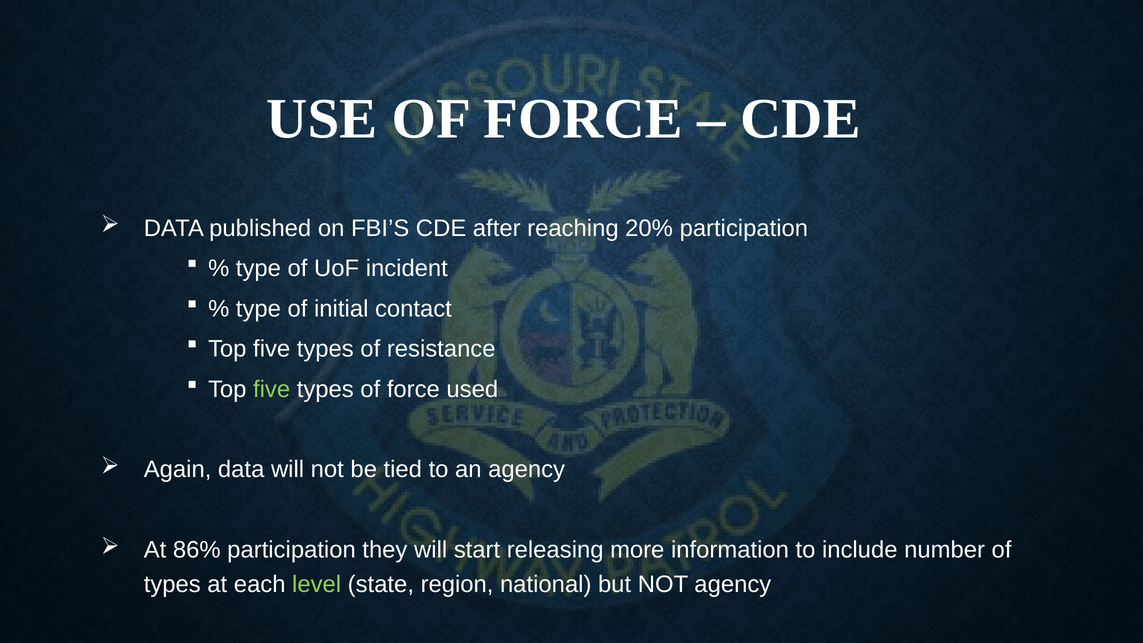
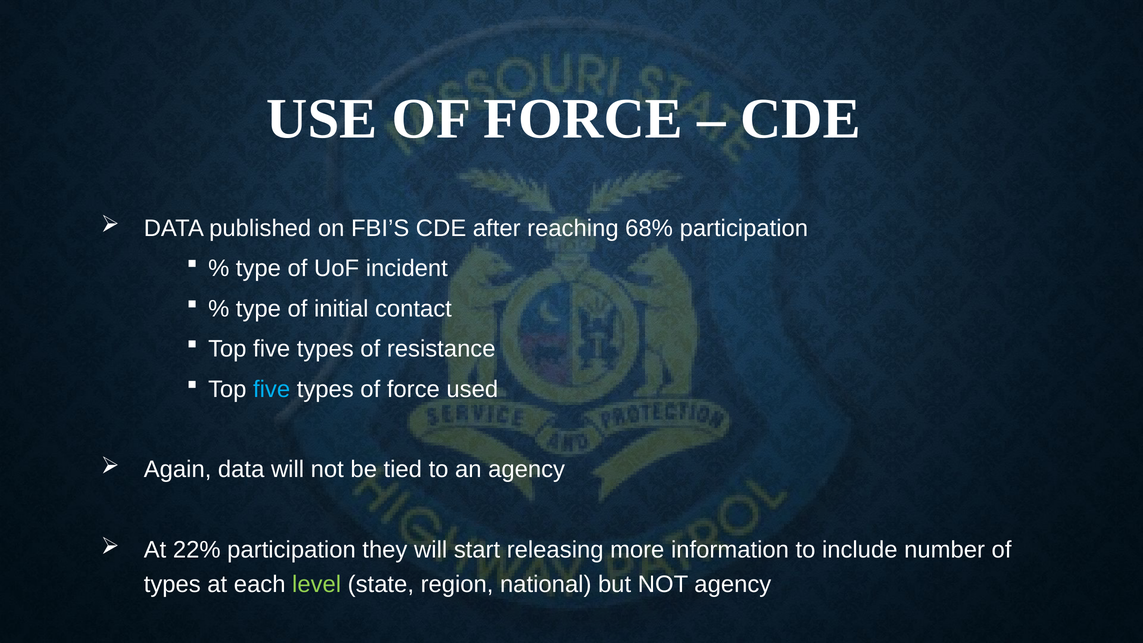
20%: 20% -> 68%
five at (272, 389) colour: light green -> light blue
86%: 86% -> 22%
